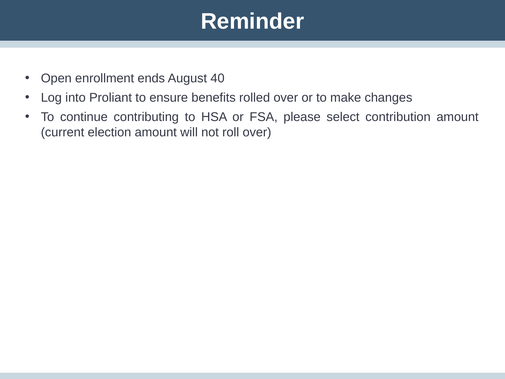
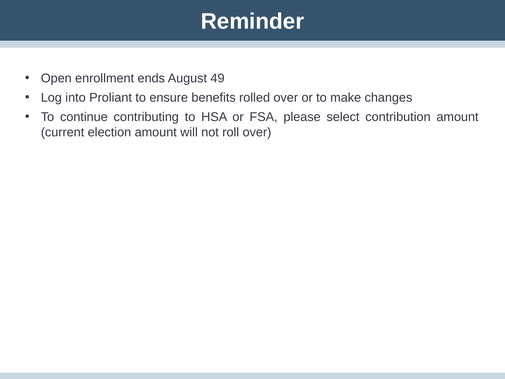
40: 40 -> 49
